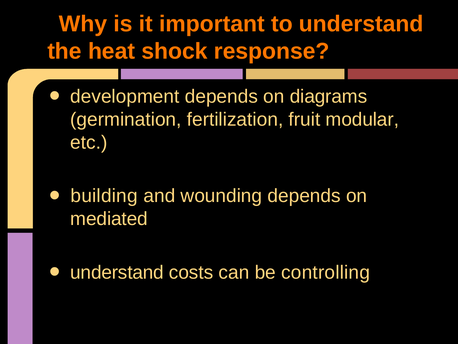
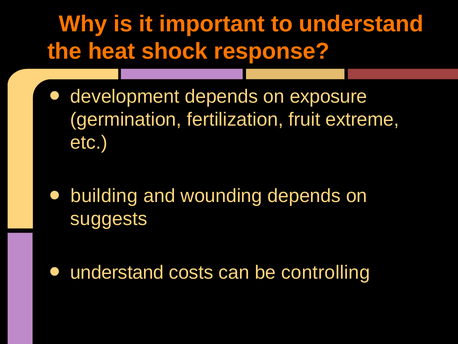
diagrams: diagrams -> exposure
modular: modular -> extreme
mediated: mediated -> suggests
